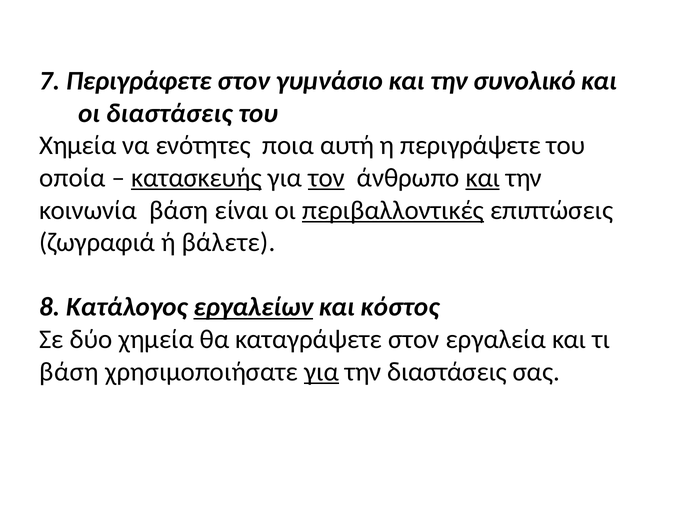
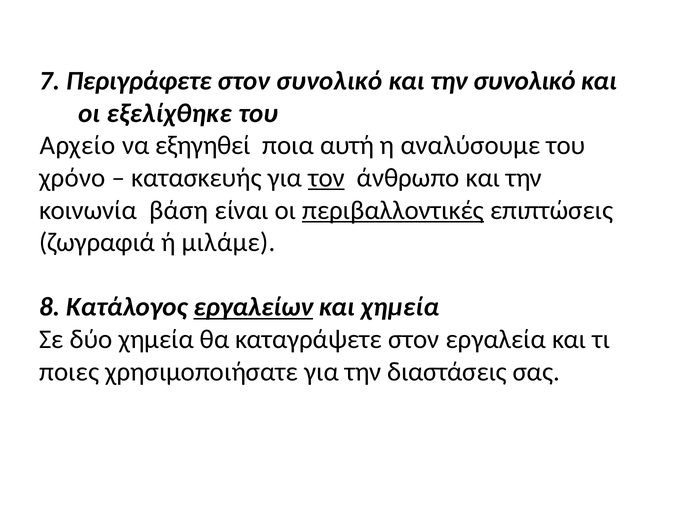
στον γυμνάσιο: γυμνάσιο -> συνολικό
οι διαστάσεις: διαστάσεις -> εξελίχθηκε
Χημεία at (78, 146): Χημεία -> Αρχείο
ενότητες: ενότητες -> εξηγηθεί
περιγράψετε: περιγράψετε -> αναλύσουμε
οποία: οποία -> χρόνο
κατασκευής underline: present -> none
και at (483, 178) underline: present -> none
βάλετε: βάλετε -> μιλάμε
και κόστος: κόστος -> χημεία
βάση at (69, 372): βάση -> ποιες
για at (322, 372) underline: present -> none
